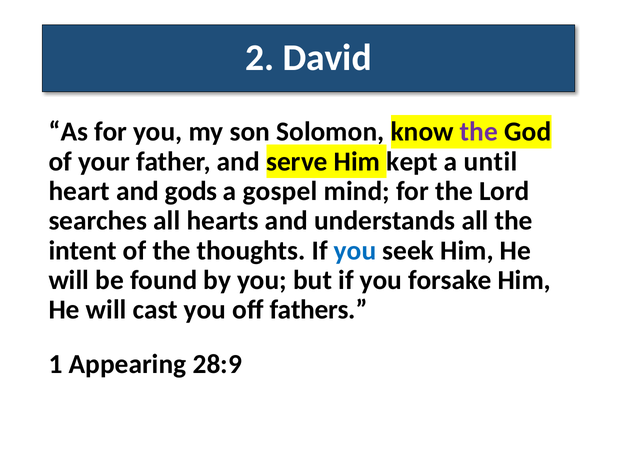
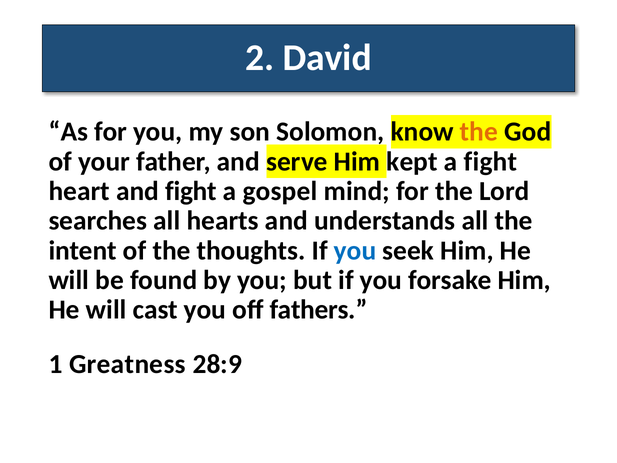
the at (479, 132) colour: purple -> orange
a until: until -> fight
and gods: gods -> fight
Appearing: Appearing -> Greatness
